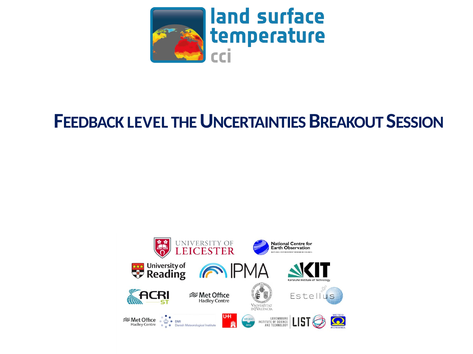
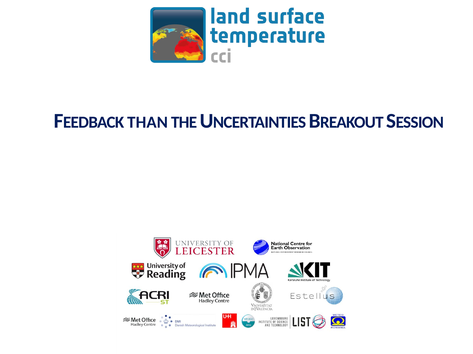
LEVEL: LEVEL -> THAN
